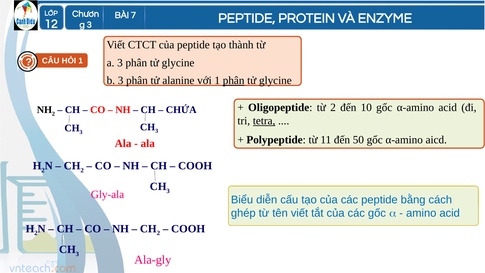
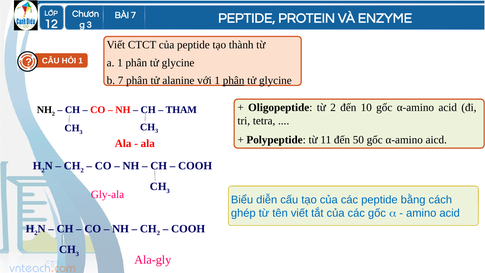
a 3: 3 -> 1
b 3: 3 -> 7
CHỨA: CHỨA -> THAM
tetra underline: present -> none
